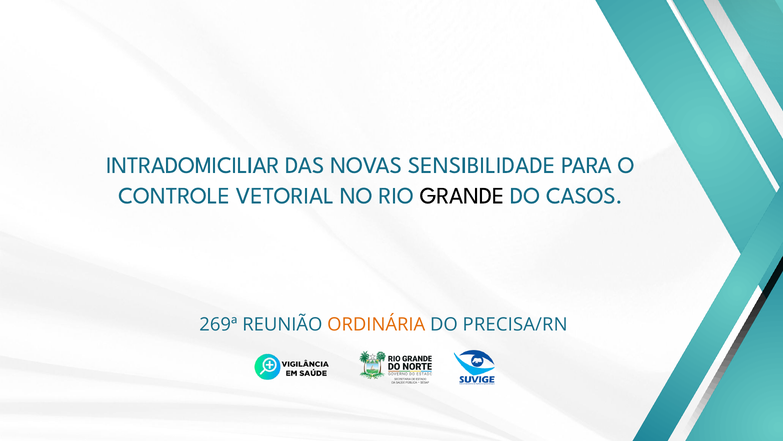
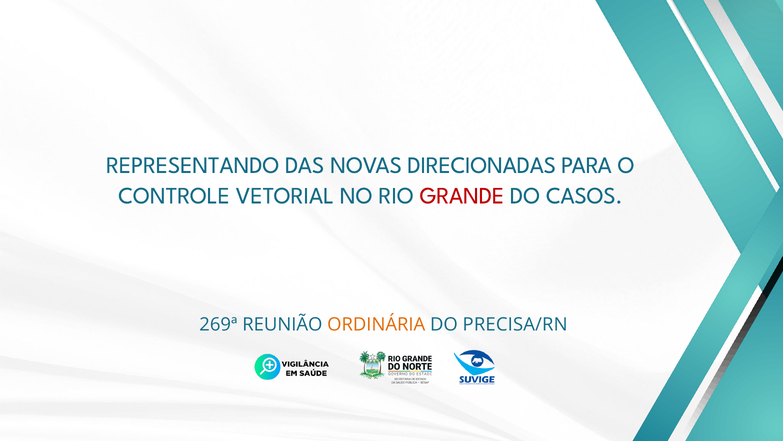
INTRADOMICILIAR: INTRADOMICILIAR -> REPRESENTANDO
SENSIBILIDADE: SENSIBILIDADE -> DIRECIONADAS
GRANDE colour: black -> red
